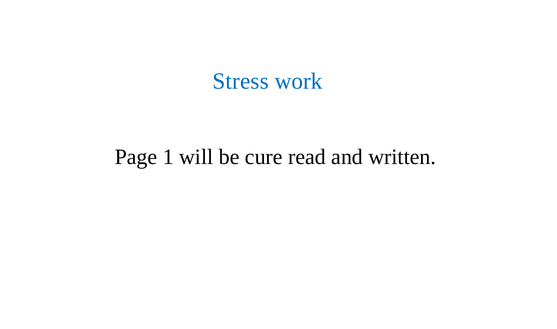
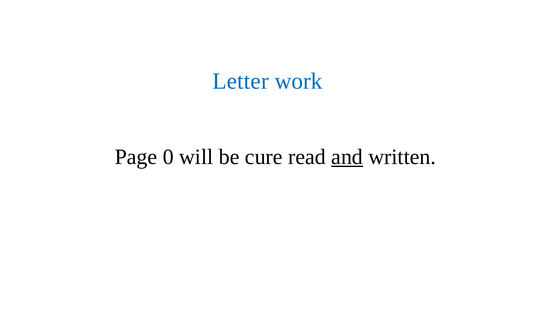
Stress: Stress -> Letter
1: 1 -> 0
and underline: none -> present
